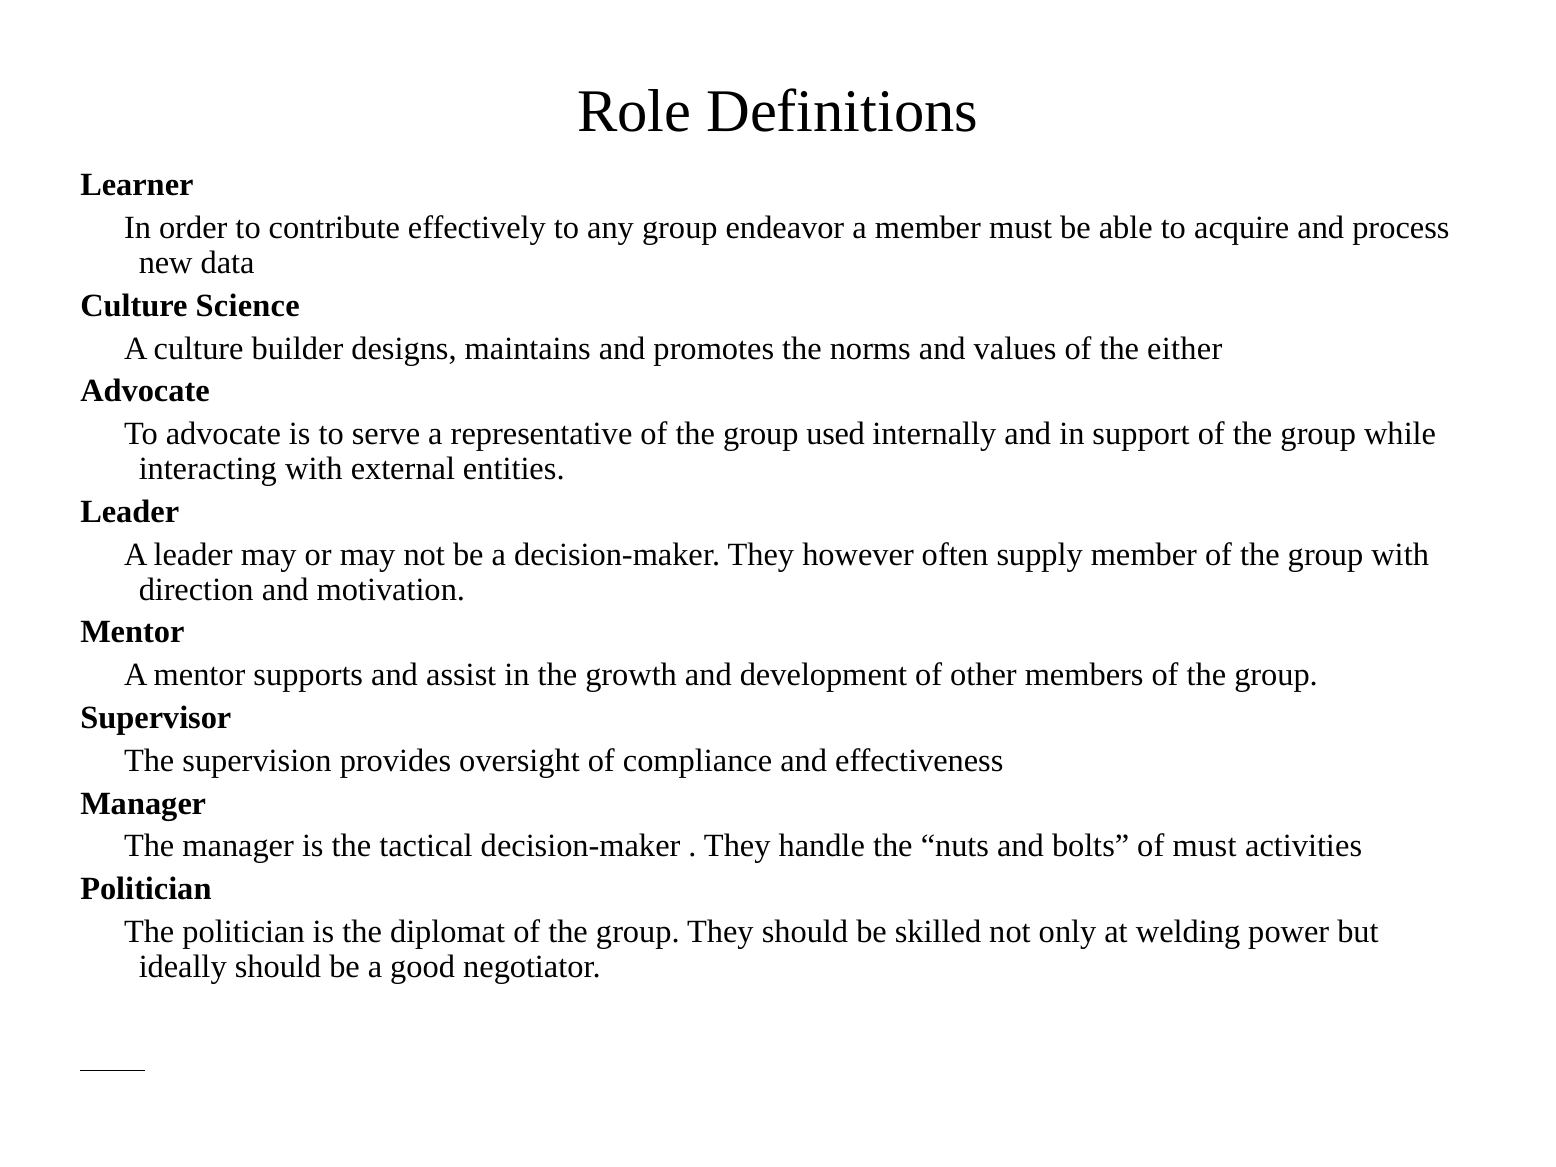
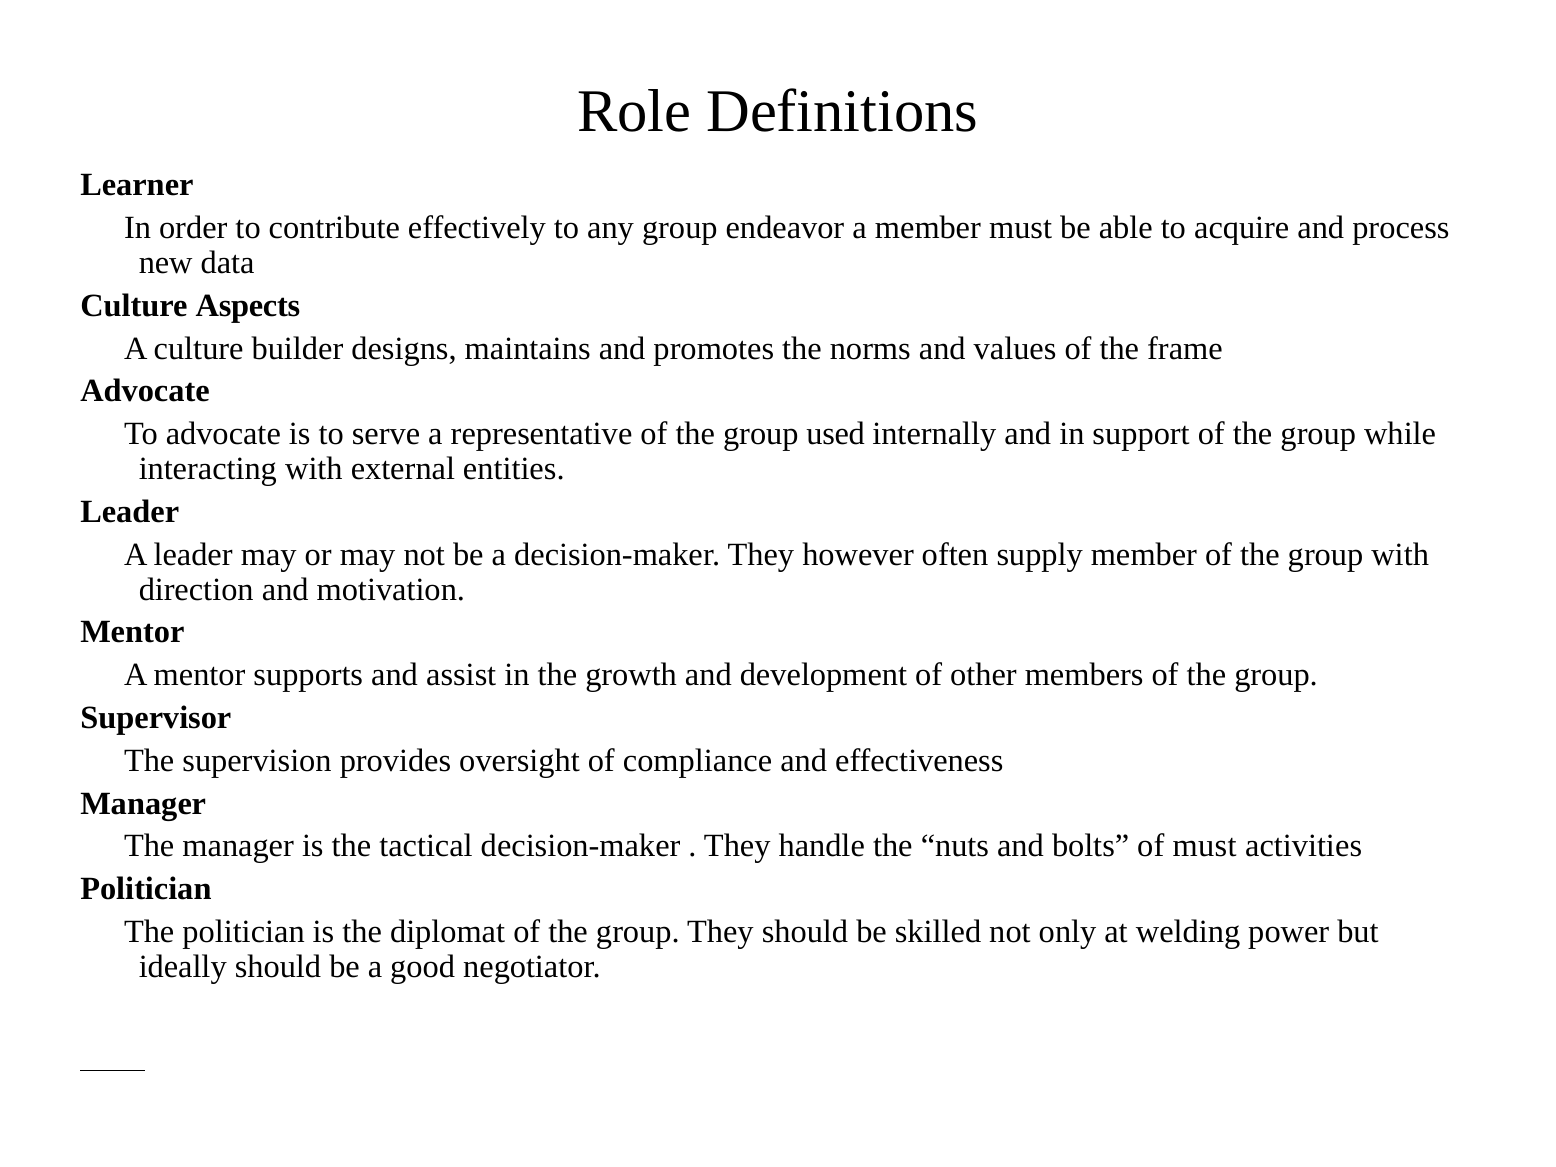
Science: Science -> Aspects
either: either -> frame
